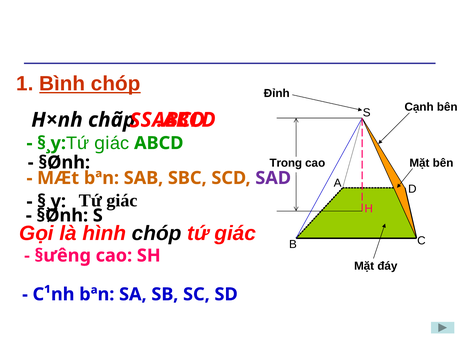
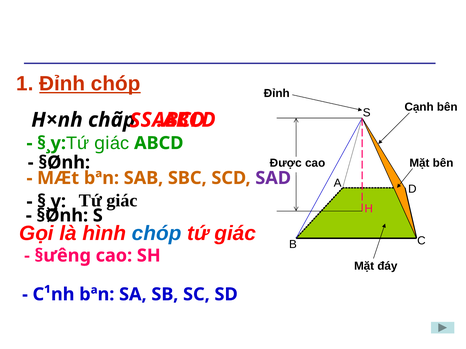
1 Bình: Bình -> Đỉnh
Trong: Trong -> Được
chóp at (157, 234) colour: black -> blue
